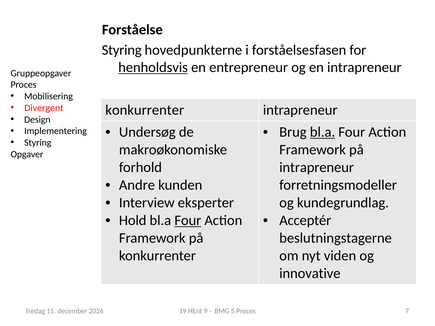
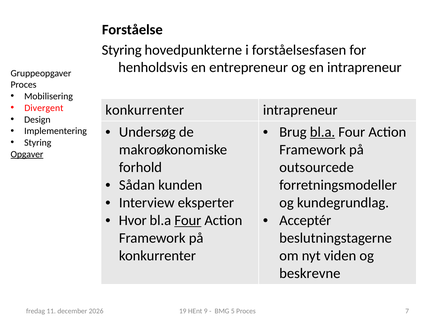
henholdsvis underline: present -> none
Opgaver underline: none -> present
intrapreneur at (317, 168): intrapreneur -> outsourcede
Andre: Andre -> Sådan
Hold: Hold -> Hvor
innovative: innovative -> beskrevne
